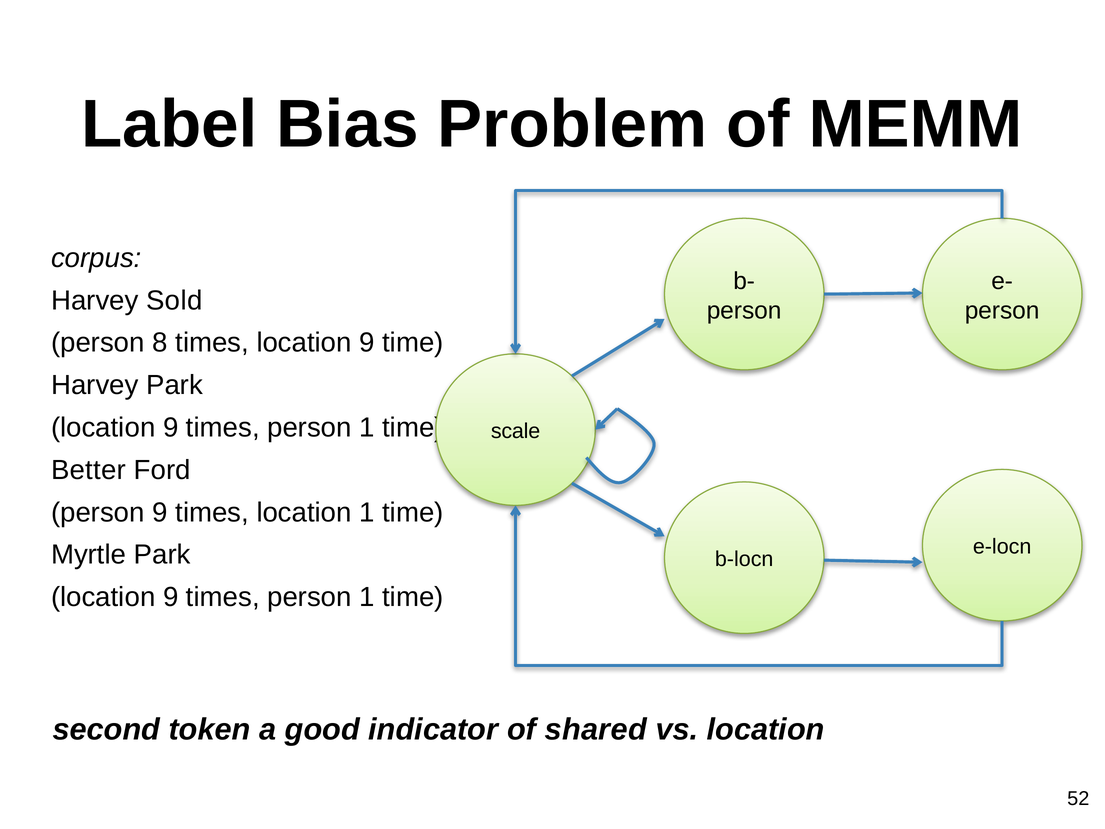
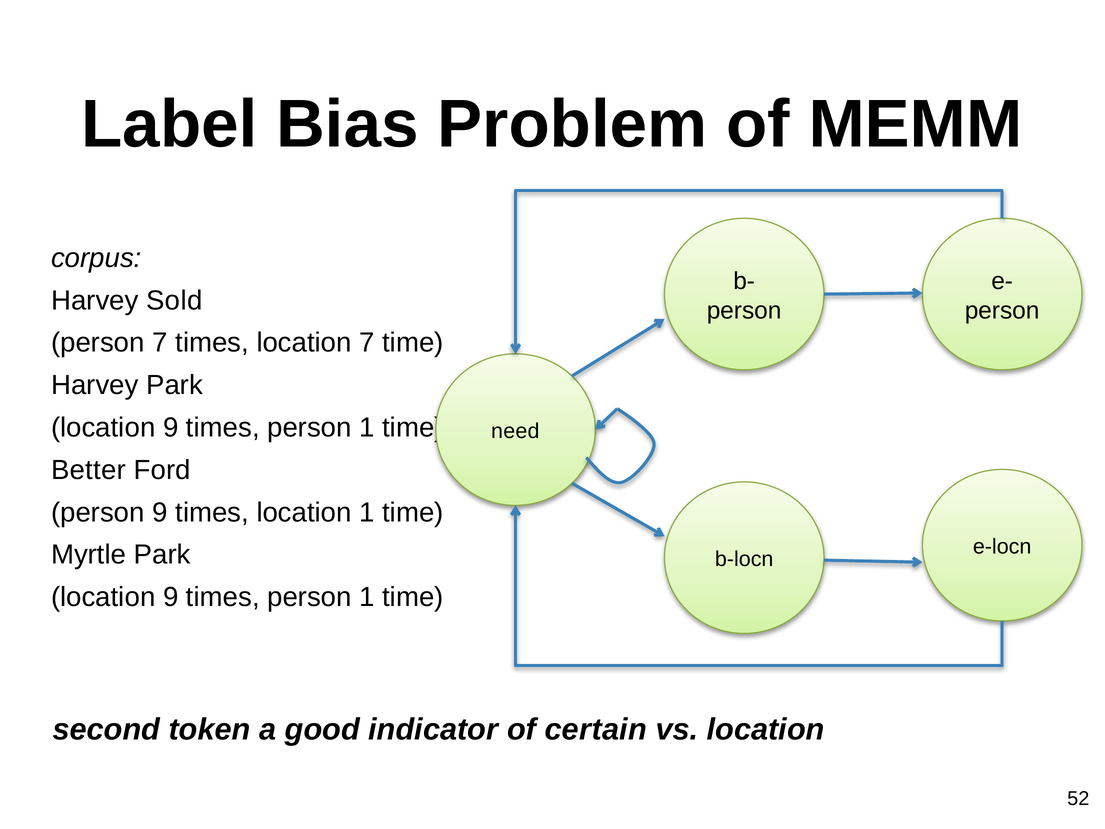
person 8: 8 -> 7
times location 9: 9 -> 7
scale: scale -> need
shared: shared -> certain
